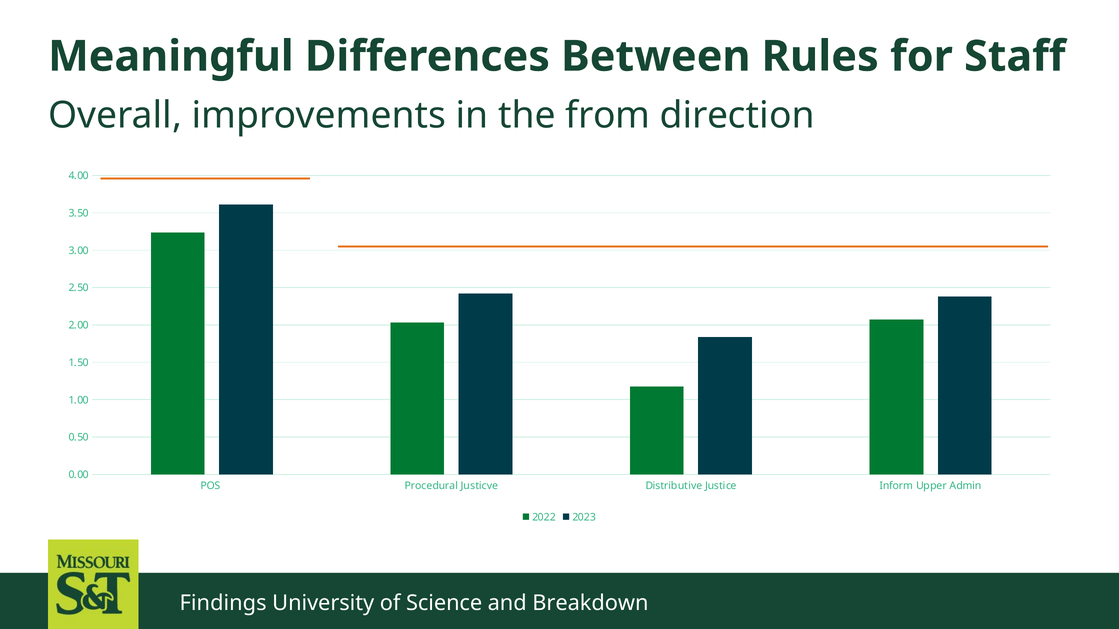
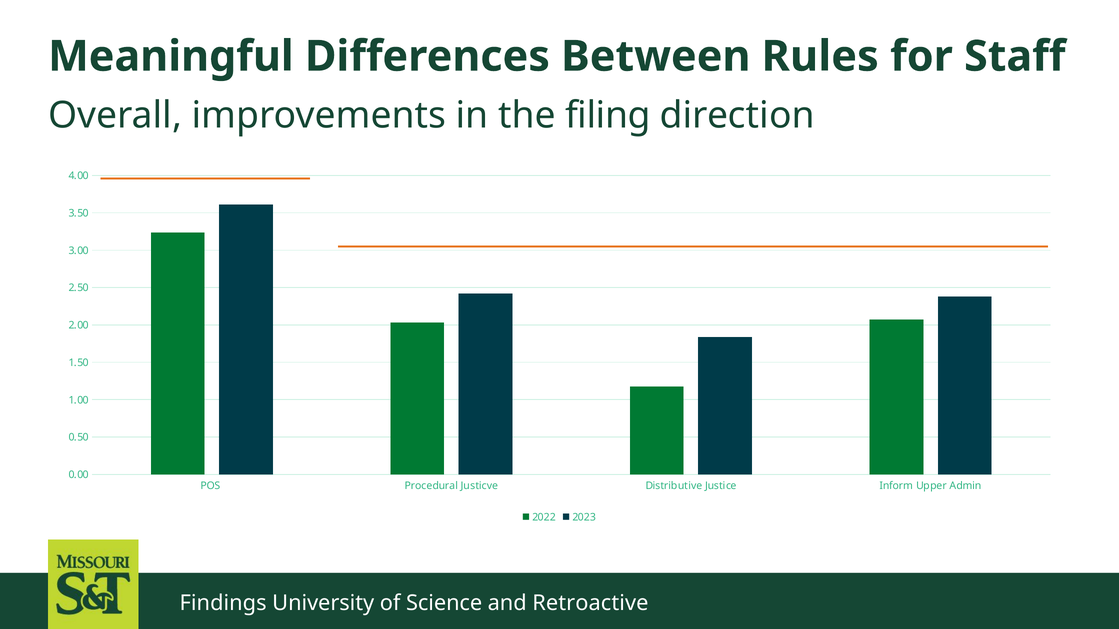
from: from -> filing
Breakdown: Breakdown -> Retroactive
